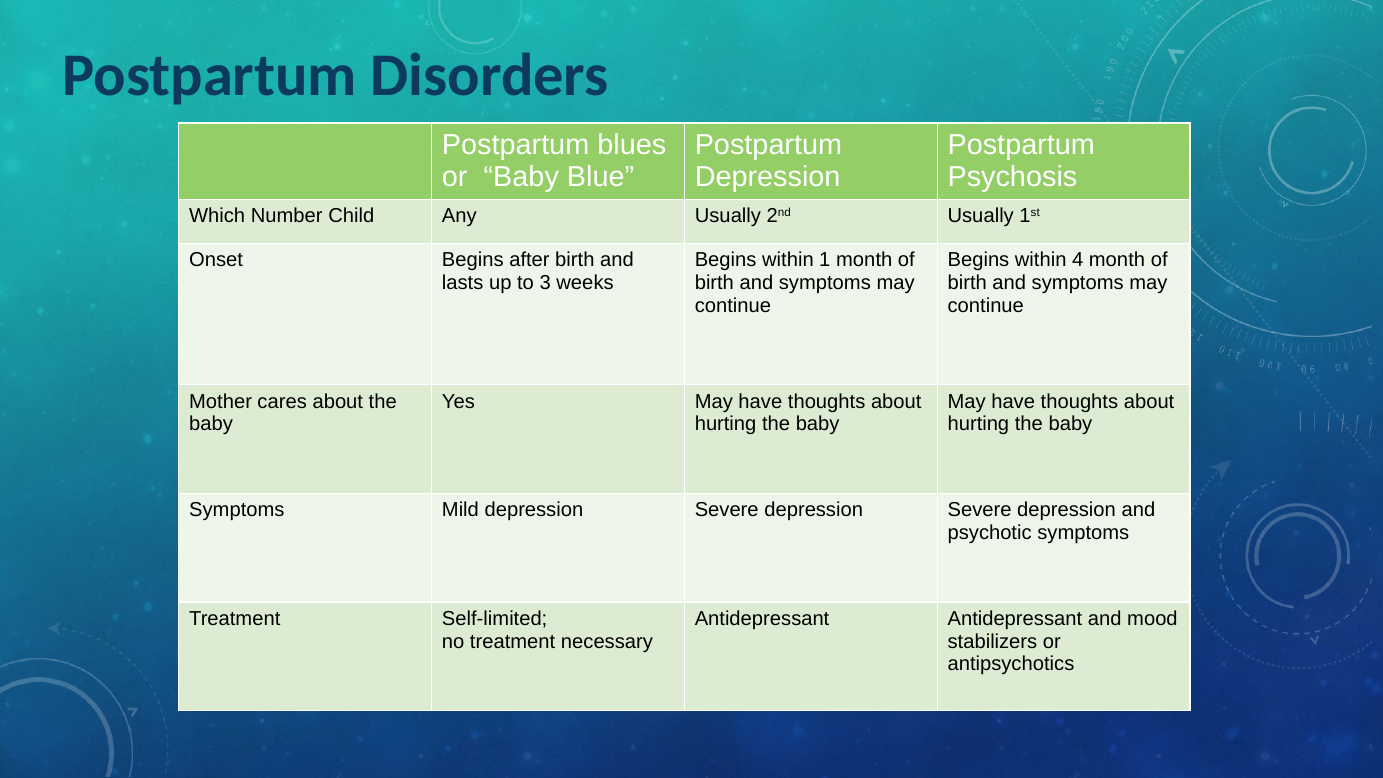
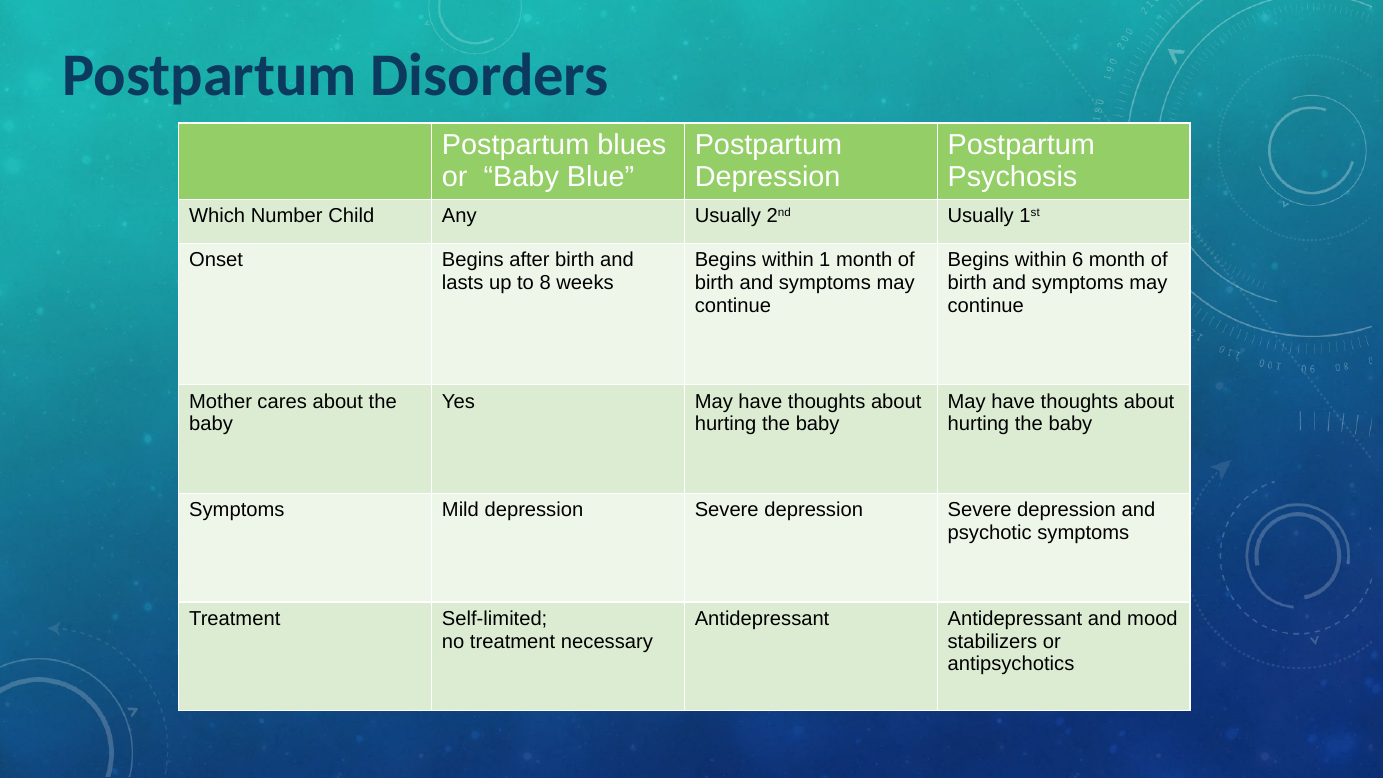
4: 4 -> 6
3: 3 -> 8
